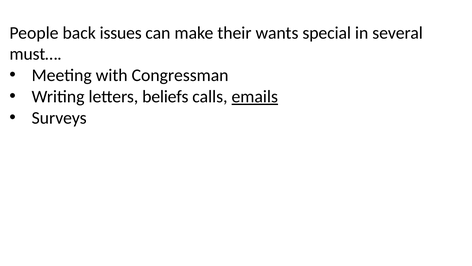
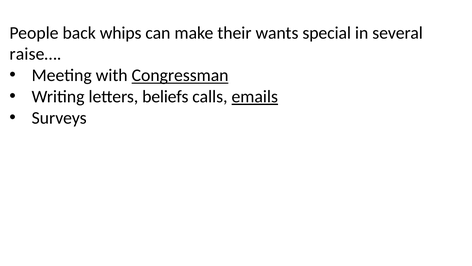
issues: issues -> whips
must…: must… -> raise…
Congressman underline: none -> present
